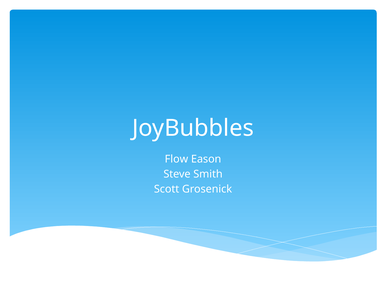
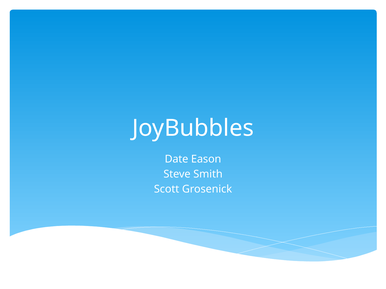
Flow: Flow -> Date
